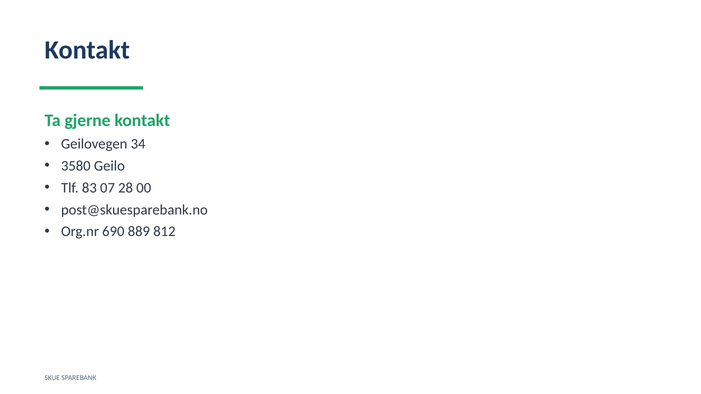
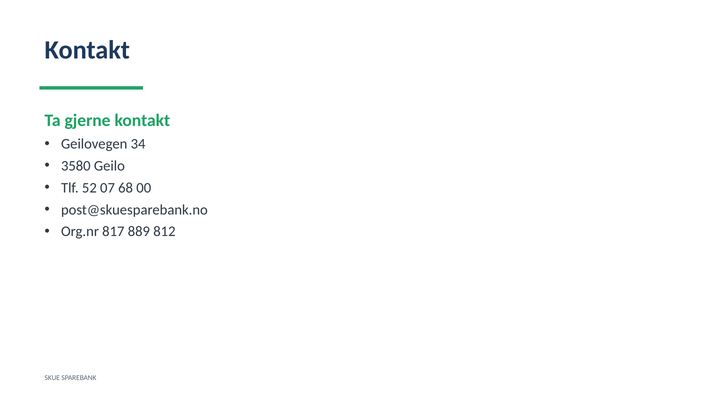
83: 83 -> 52
28: 28 -> 68
690: 690 -> 817
